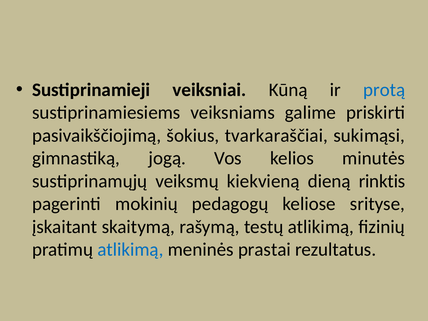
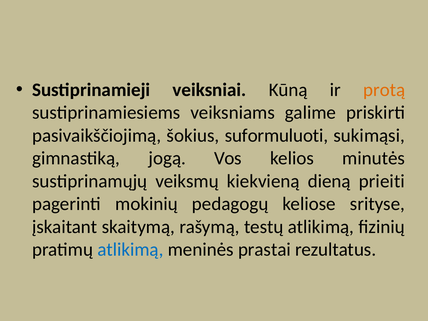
protą colour: blue -> orange
tvarkaraščiai: tvarkaraščiai -> suformuluoti
rinktis: rinktis -> prieiti
